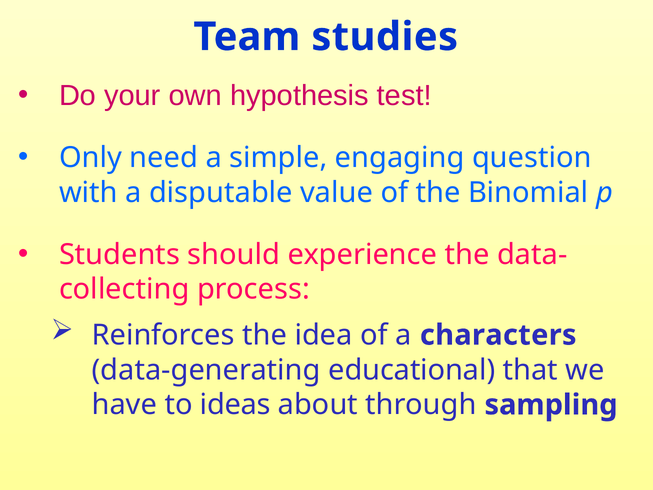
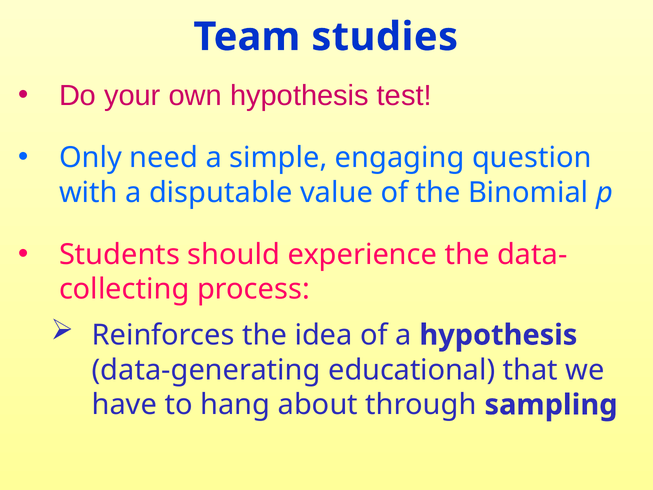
a characters: characters -> hypothesis
ideas: ideas -> hang
